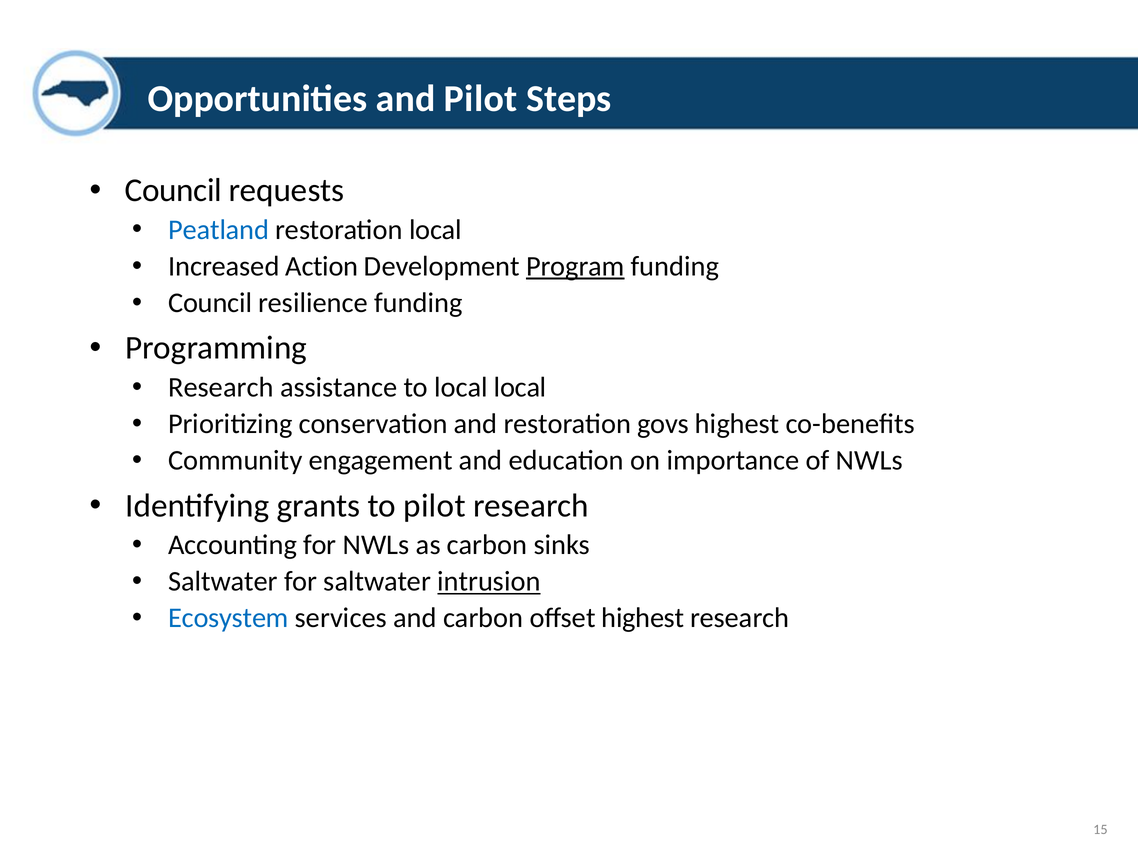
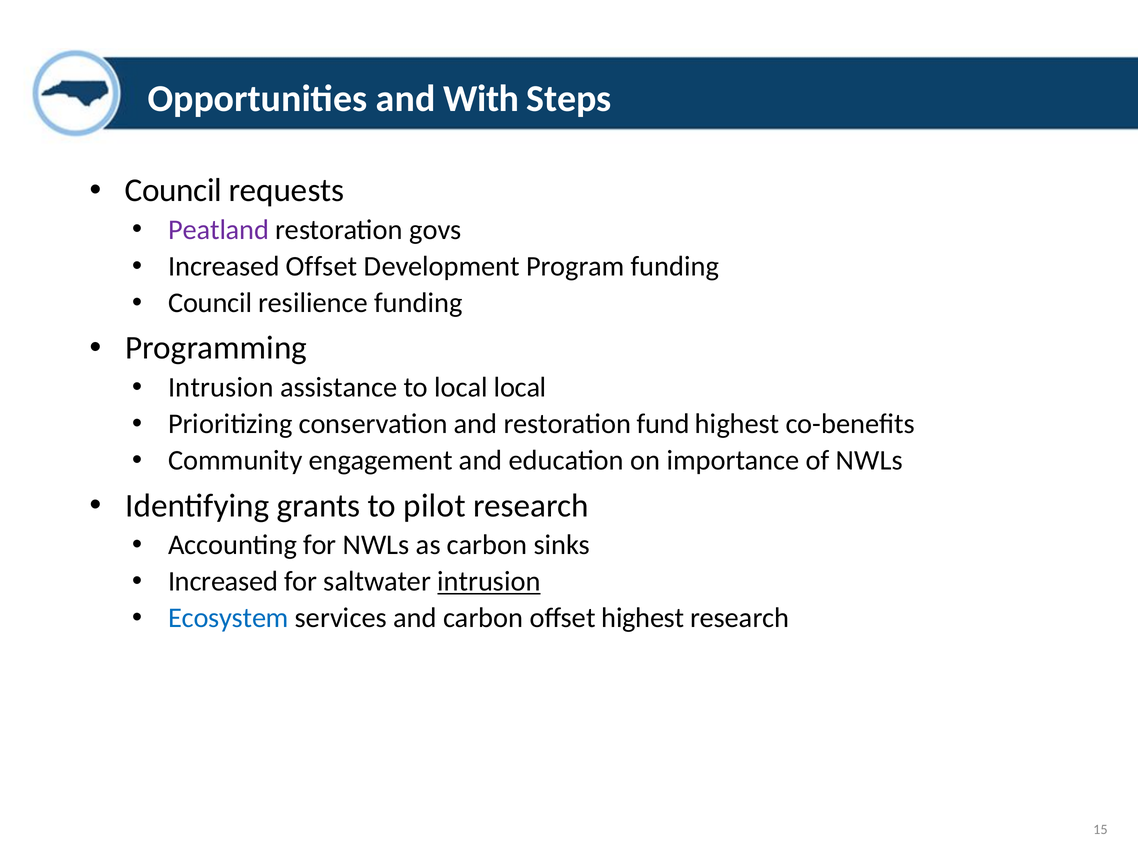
and Pilot: Pilot -> With
Peatland colour: blue -> purple
restoration local: local -> govs
Increased Action: Action -> Offset
Program underline: present -> none
Research at (221, 387): Research -> Intrusion
govs: govs -> fund
Saltwater at (223, 582): Saltwater -> Increased
